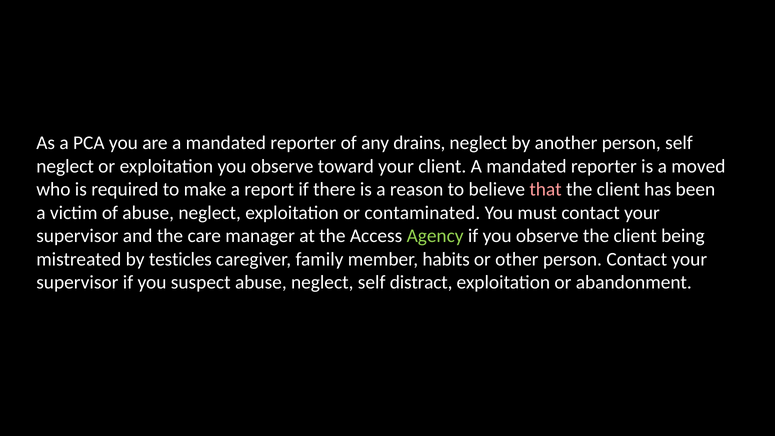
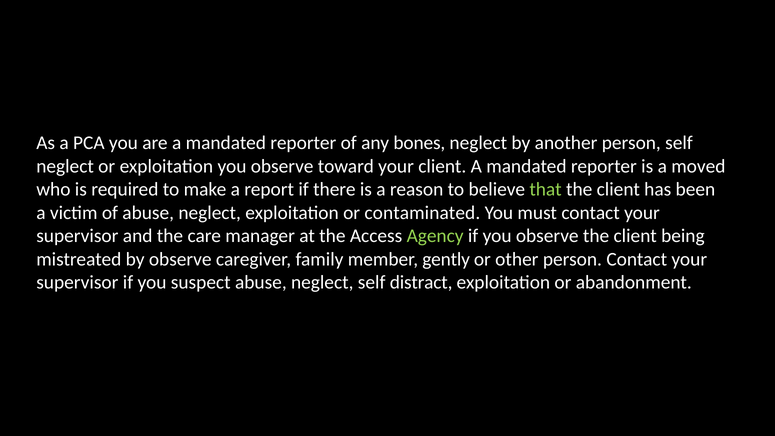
drains: drains -> bones
that colour: pink -> light green
by testicles: testicles -> observe
habits: habits -> gently
